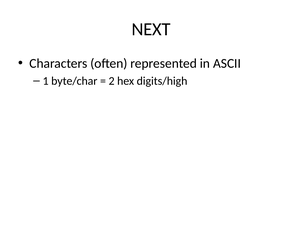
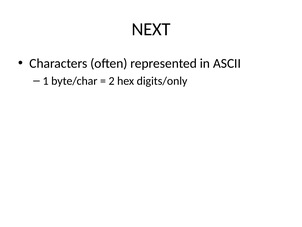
digits/high: digits/high -> digits/only
